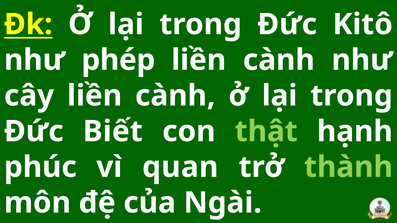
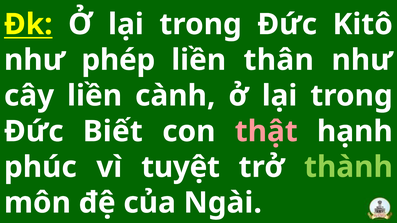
cành at (279, 60): cành -> thân
thật colour: light green -> pink
quan: quan -> tuyệt
